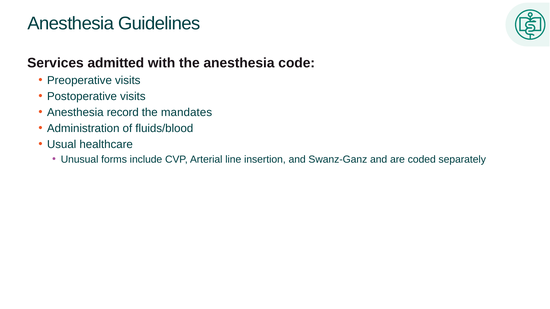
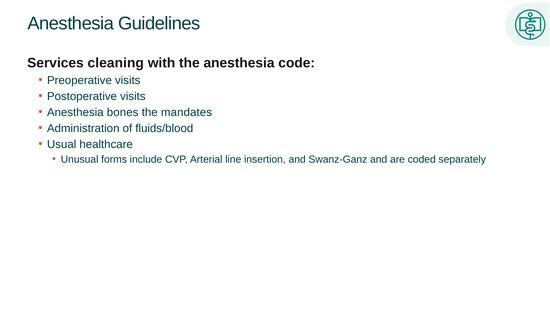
admitted: admitted -> cleaning
record: record -> bones
